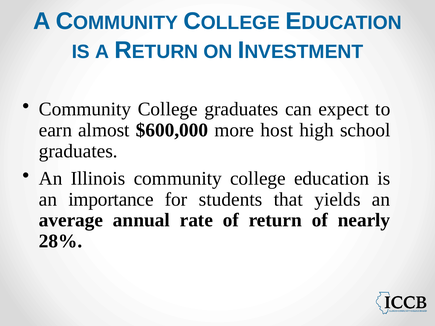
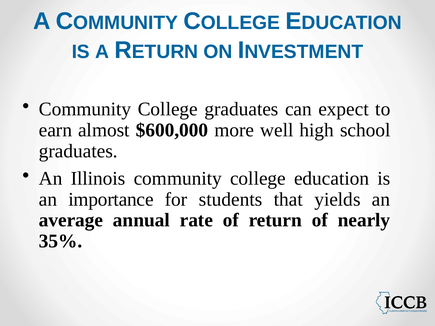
host: host -> well
28%: 28% -> 35%
